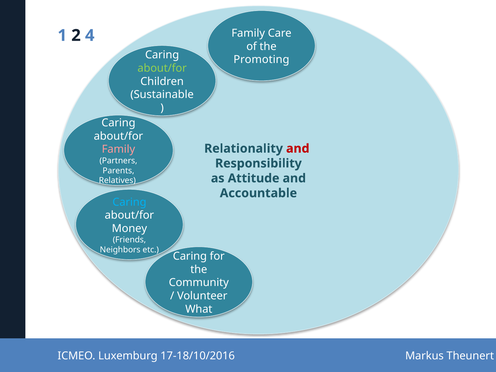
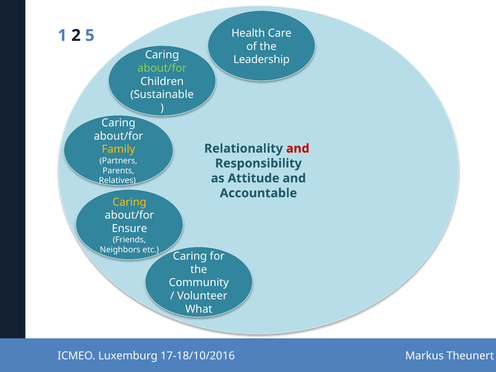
Family at (248, 33): Family -> Health
4: 4 -> 5
Promoting: Promoting -> Leadership
Family at (118, 149) colour: pink -> yellow
Caring at (129, 202) colour: light blue -> yellow
Money: Money -> Ensure
